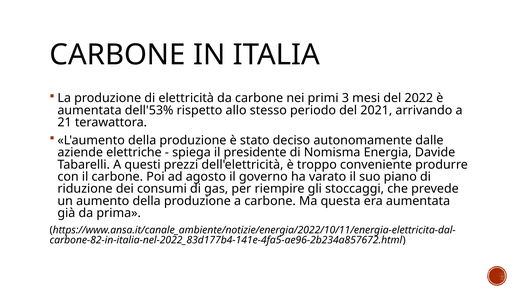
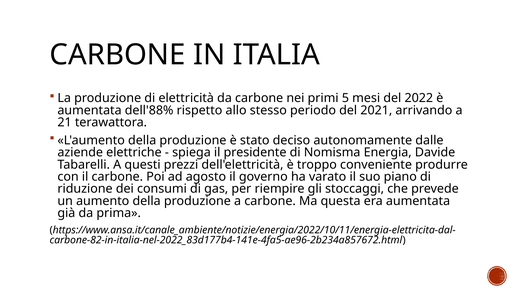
3: 3 -> 5
dell'53%: dell'53% -> dell'88%
